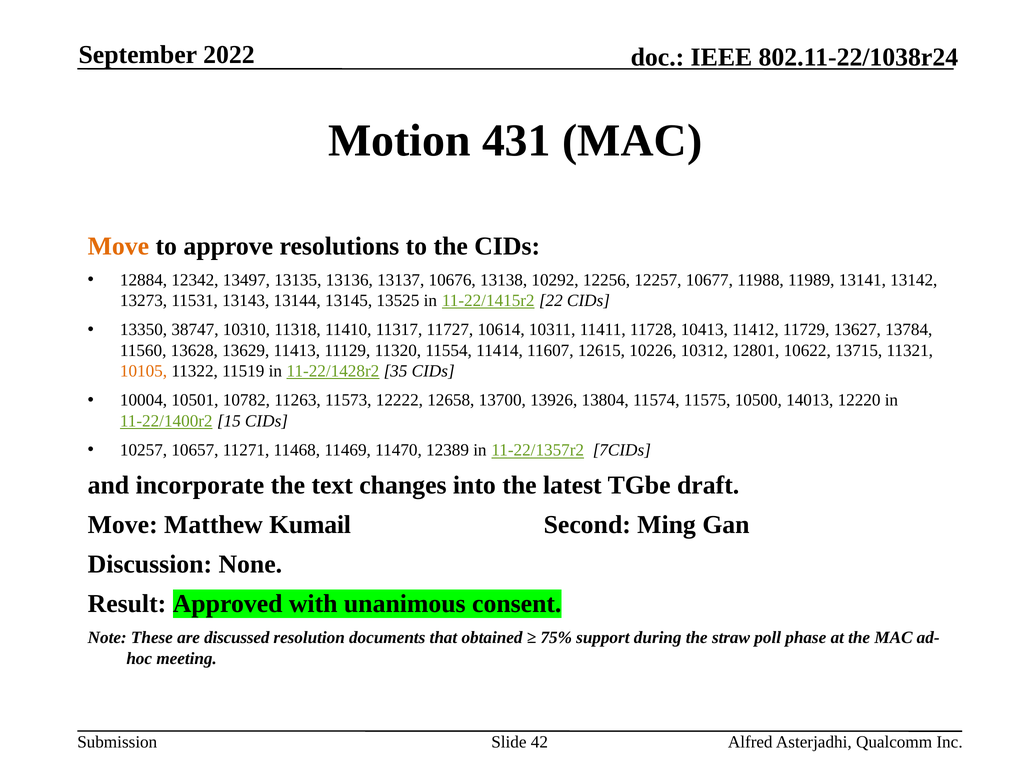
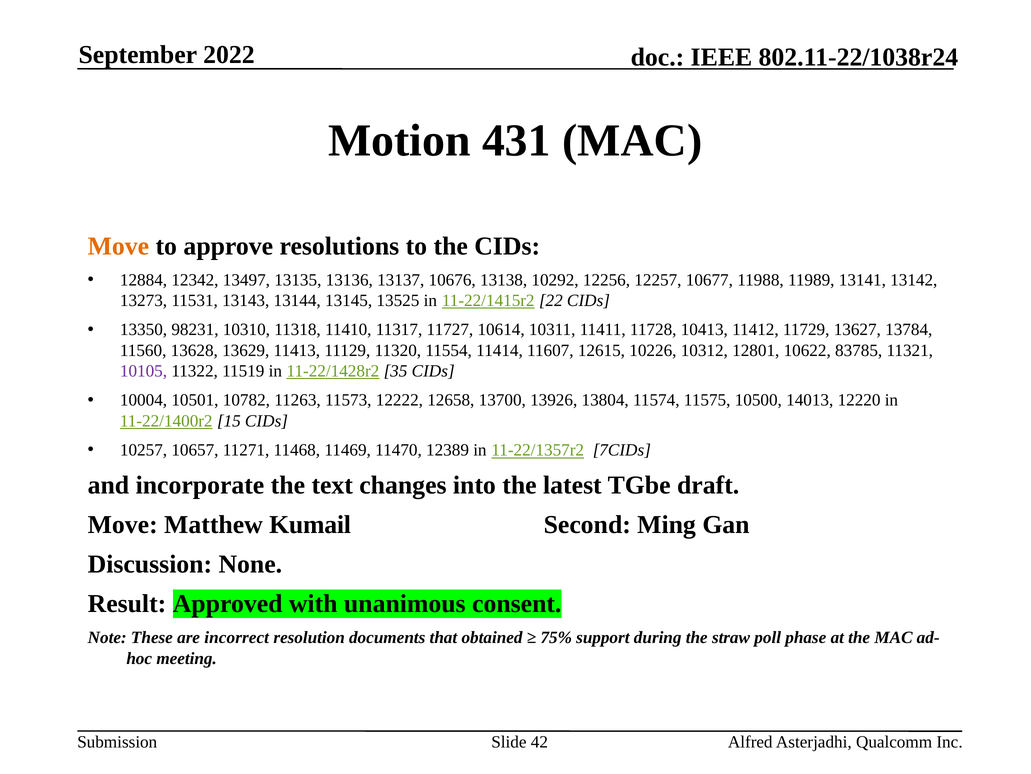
38747: 38747 -> 98231
13715: 13715 -> 83785
10105 colour: orange -> purple
discussed: discussed -> incorrect
